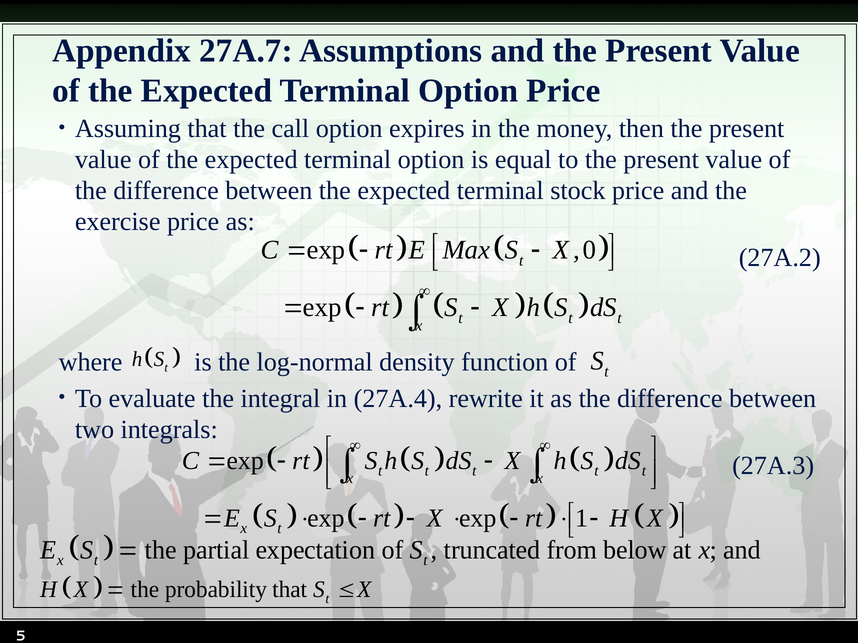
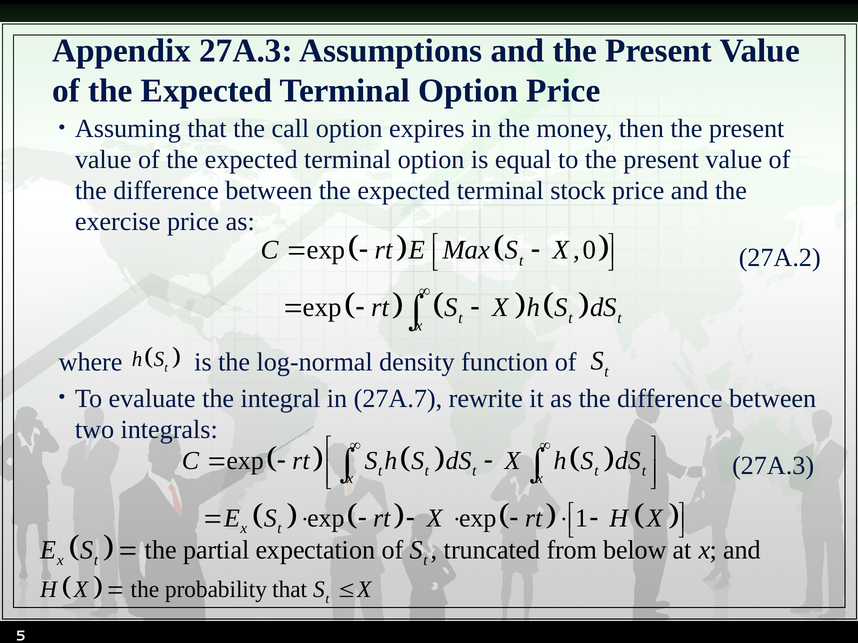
Appendix 27A.7: 27A.7 -> 27A.3
27A.4: 27A.4 -> 27A.7
